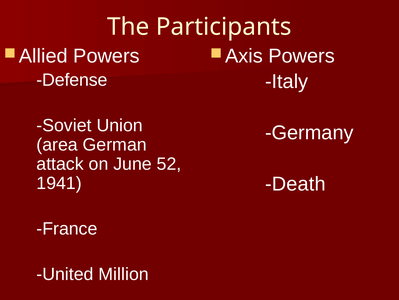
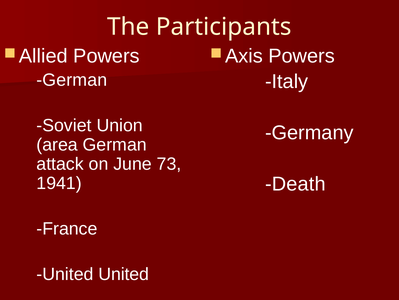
Defense at (72, 80): Defense -> German
52: 52 -> 73
United Million: Million -> United
